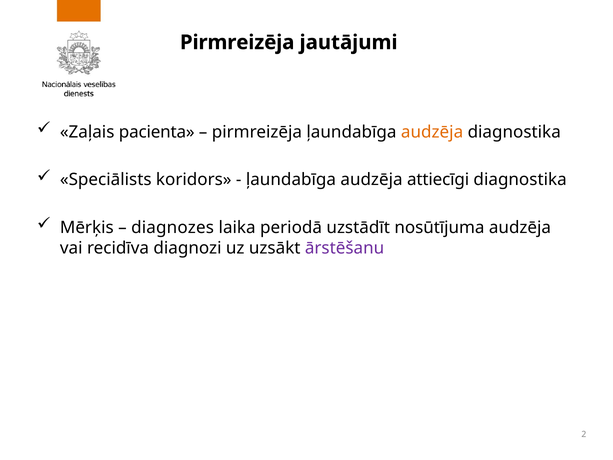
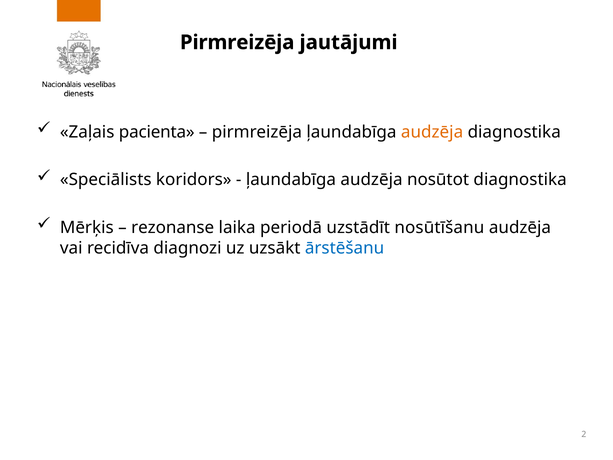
attiecīgi: attiecīgi -> nosūtot
diagnozes: diagnozes -> rezonanse
nosūtījuma: nosūtījuma -> nosūtīšanu
ārstēšanu colour: purple -> blue
